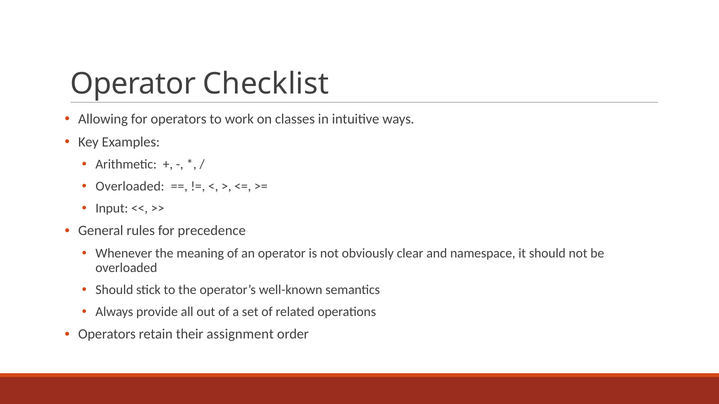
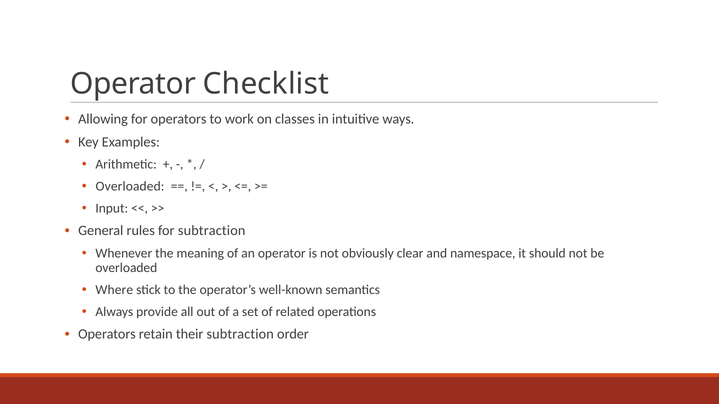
for precedence: precedence -> subtraction
Should at (114, 290): Should -> Where
their assignment: assignment -> subtraction
